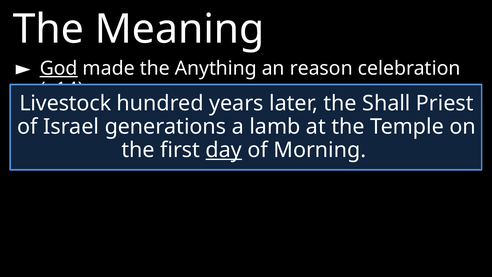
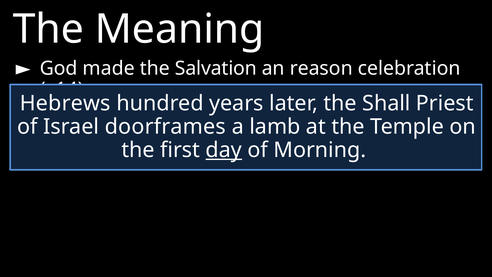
God underline: present -> none
Anything: Anything -> Salvation
Livestock: Livestock -> Hebrews
generations: generations -> doorframes
